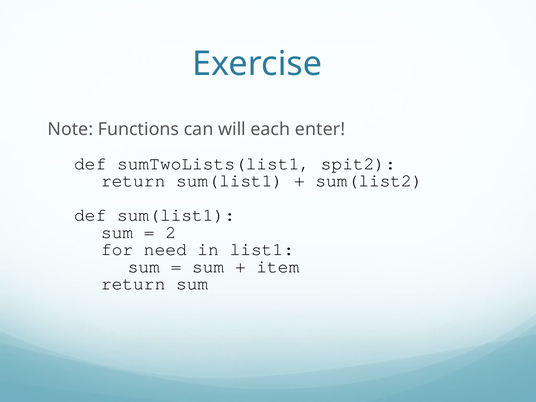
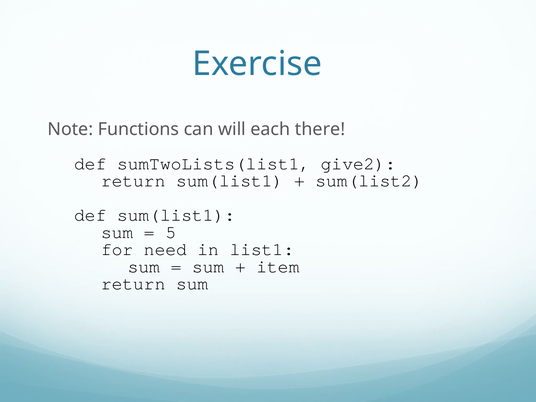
enter: enter -> there
spit2: spit2 -> give2
2: 2 -> 5
